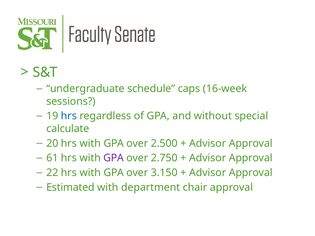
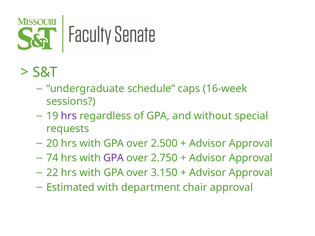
hrs at (69, 116) colour: blue -> purple
calculate: calculate -> requests
61: 61 -> 74
